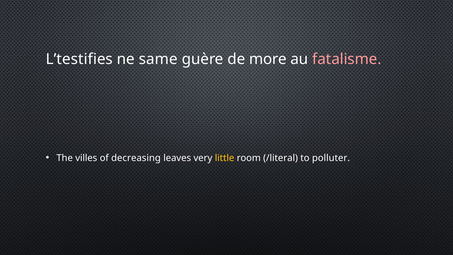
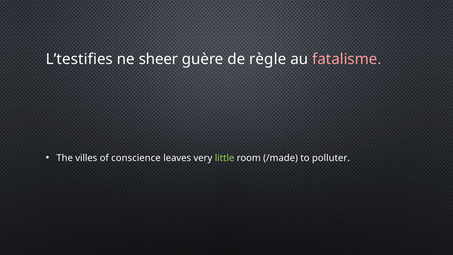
same: same -> sheer
more: more -> règle
decreasing: decreasing -> conscience
little colour: yellow -> light green
/literal: /literal -> /made
